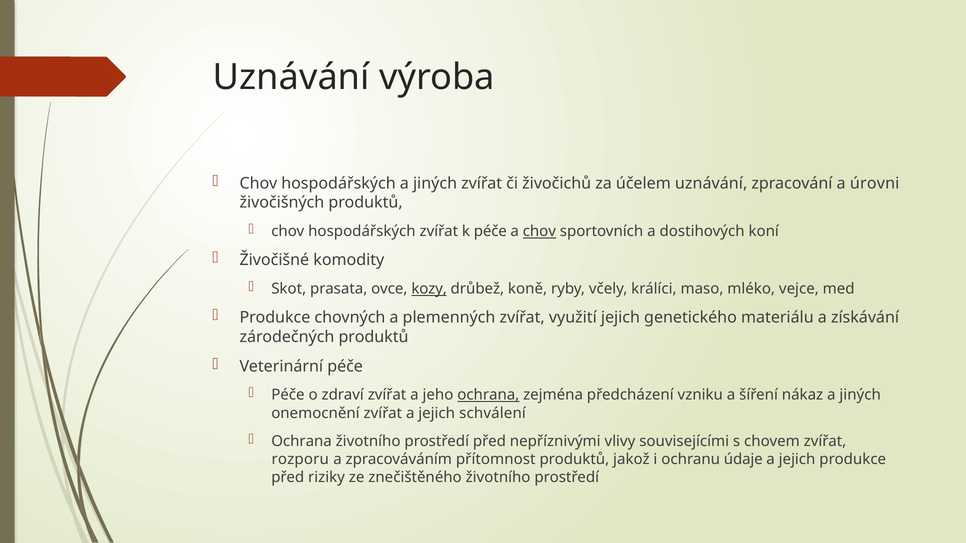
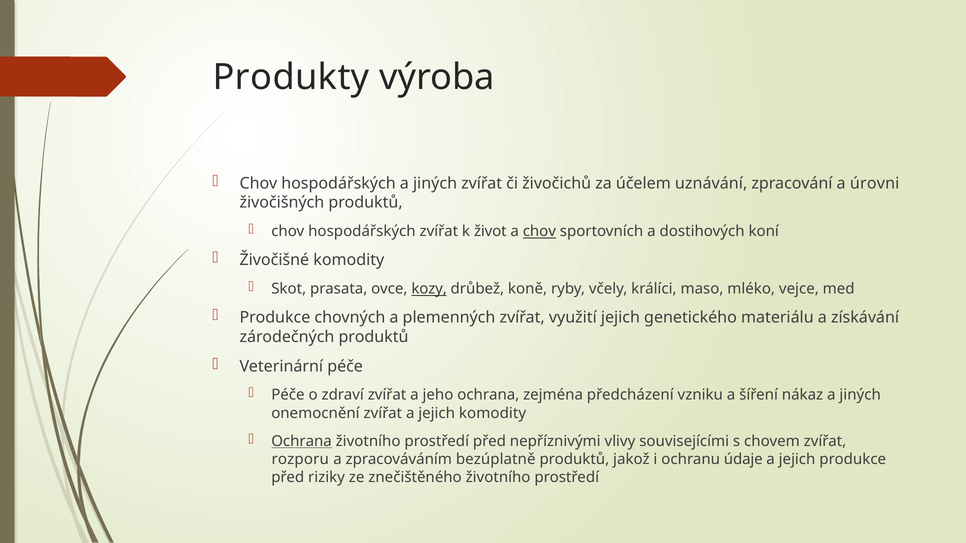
Uznávání at (291, 77): Uznávání -> Produkty
k péče: péče -> život
ochrana at (488, 395) underline: present -> none
jejich schválení: schválení -> komodity
Ochrana at (302, 442) underline: none -> present
přítomnost: přítomnost -> bezúplatně
